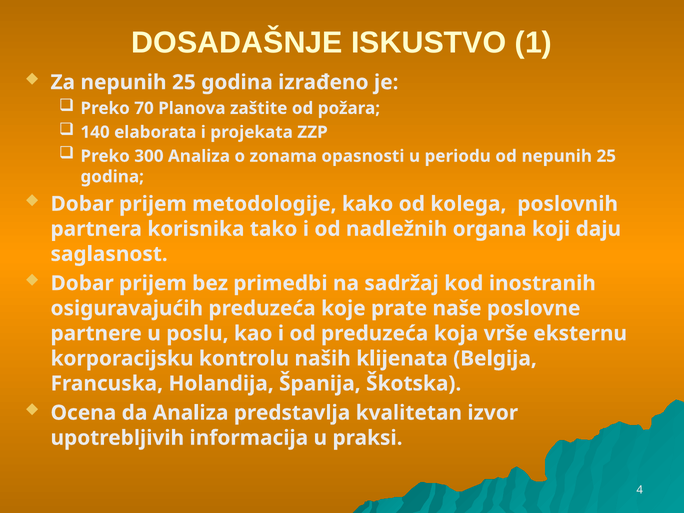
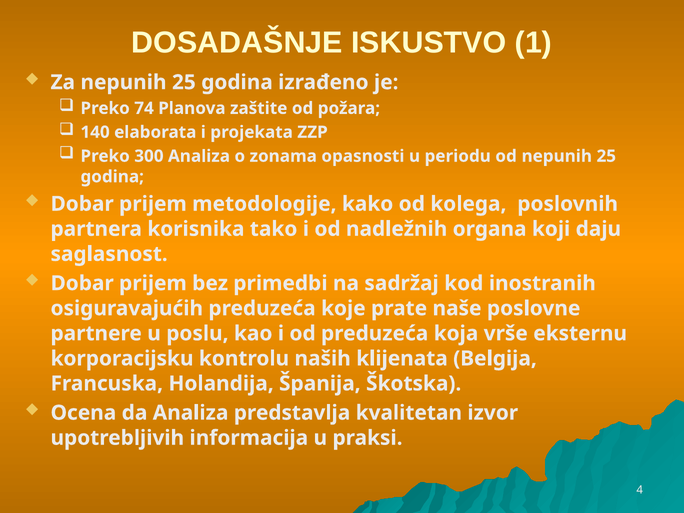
70: 70 -> 74
